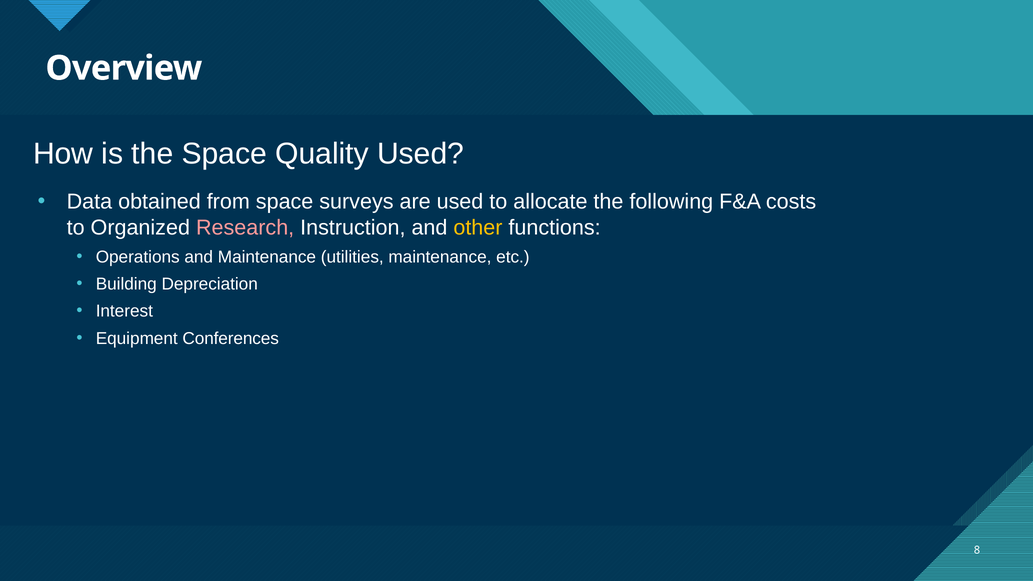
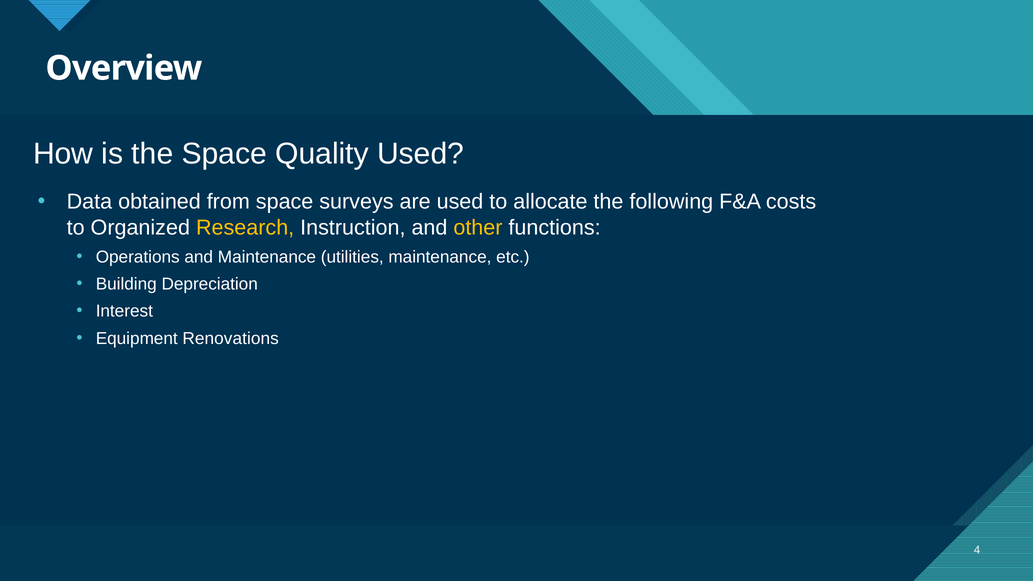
Research colour: pink -> yellow
Conferences: Conferences -> Renovations
8: 8 -> 4
